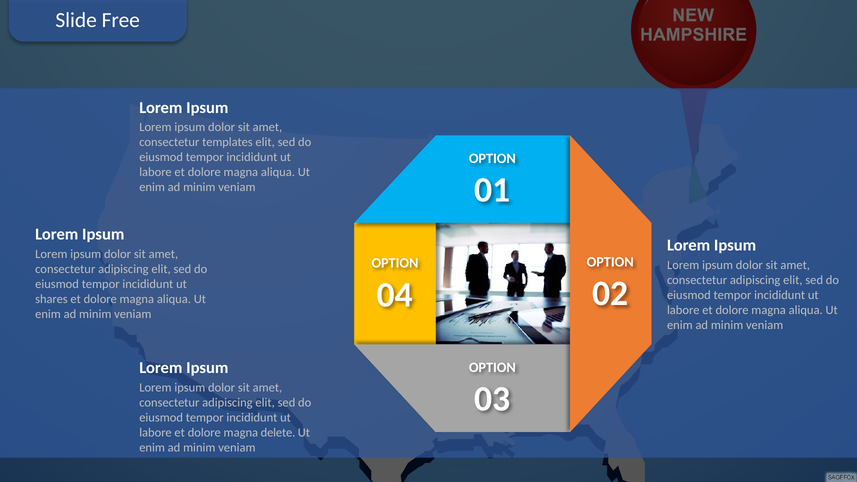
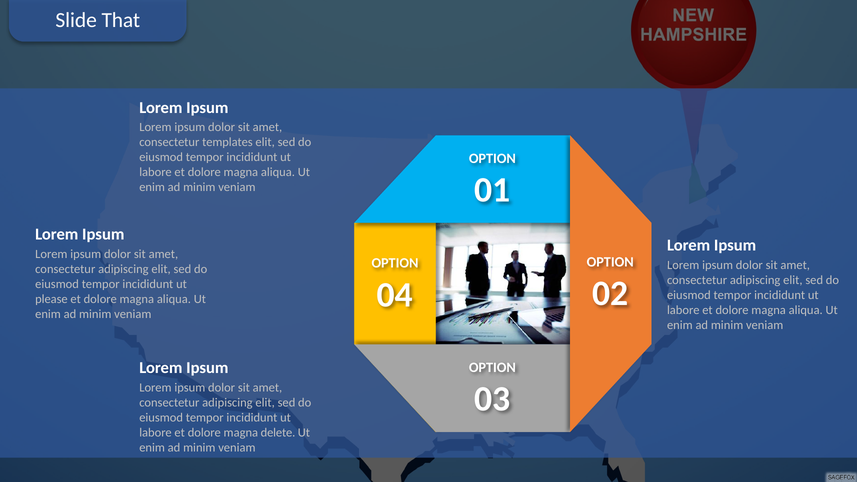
Free: Free -> That
shares: shares -> please
